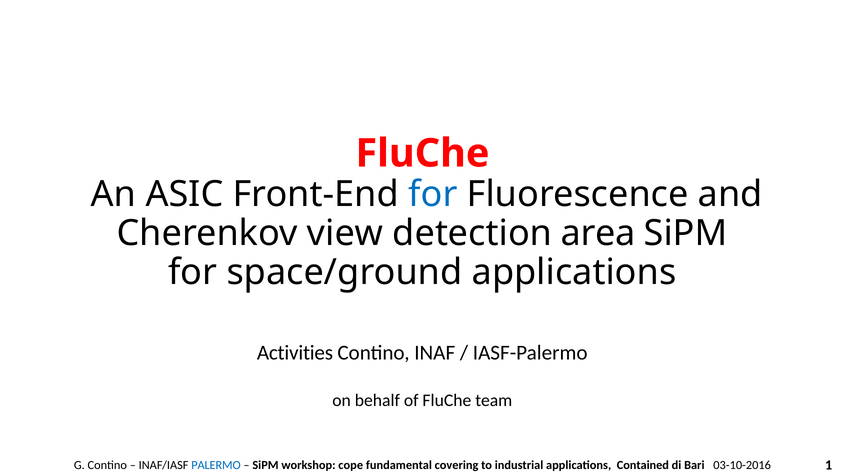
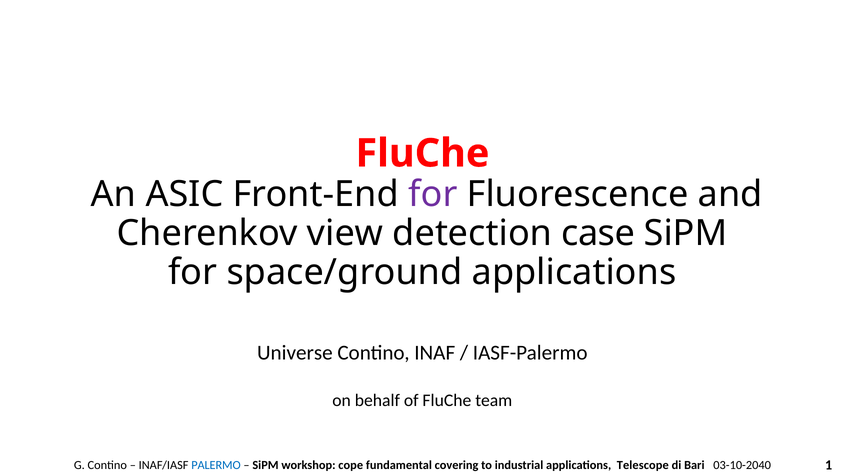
for at (433, 194) colour: blue -> purple
area: area -> case
Activities: Activities -> Universe
Contained: Contained -> Telescope
03-10-2016: 03-10-2016 -> 03-10-2040
